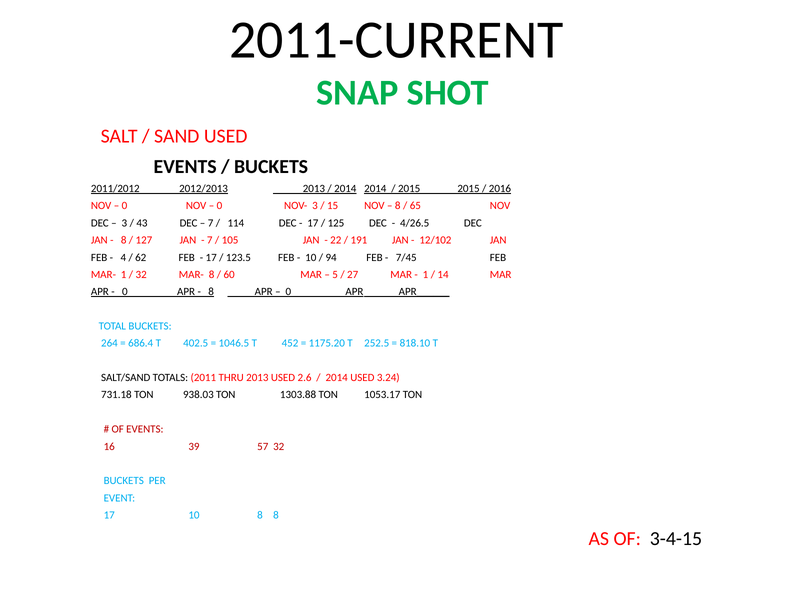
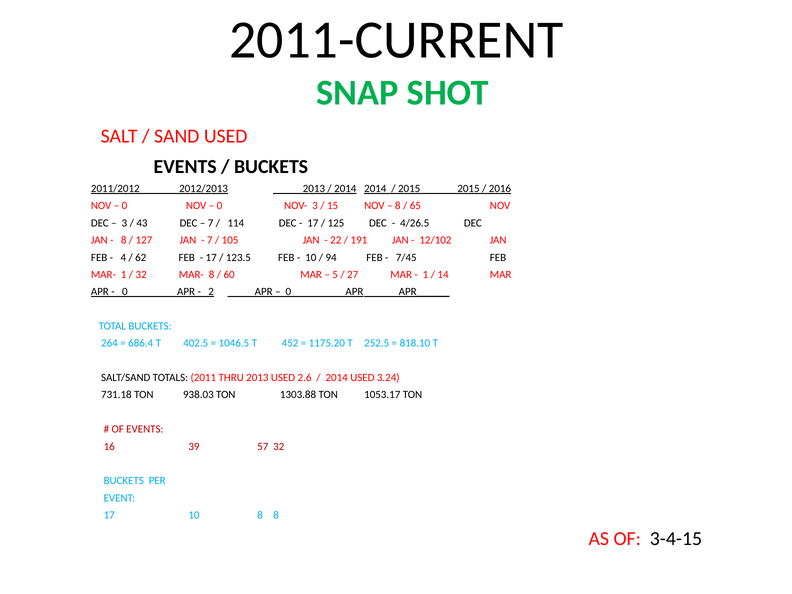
8 at (211, 292): 8 -> 2
